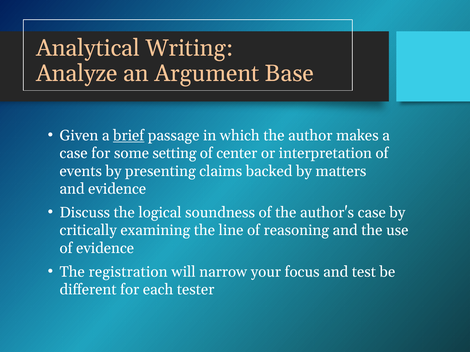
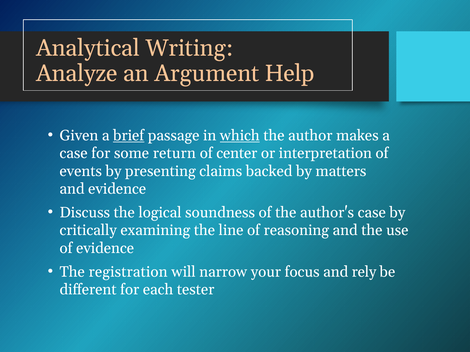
Base: Base -> Help
which underline: none -> present
setting: setting -> return
test: test -> rely
